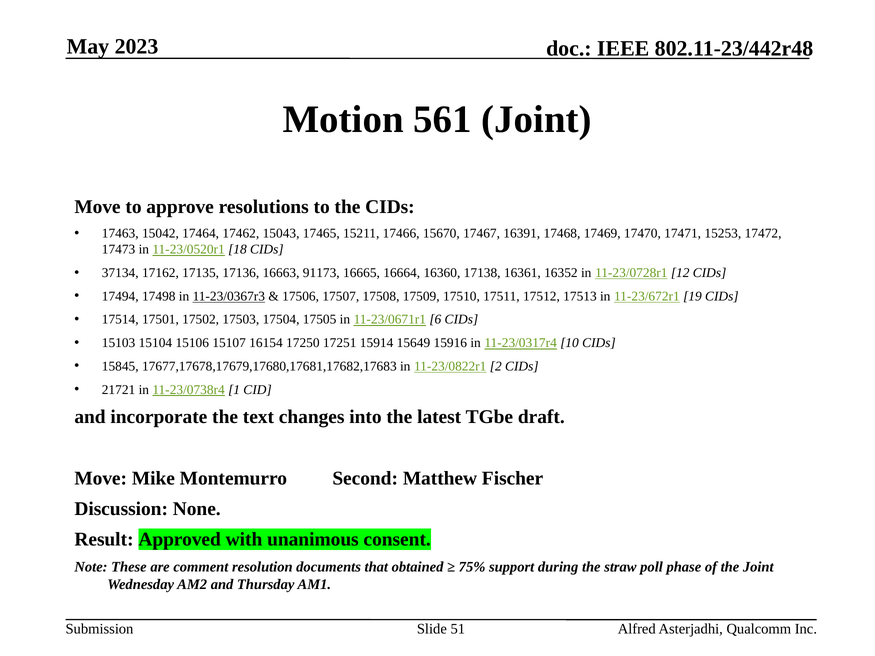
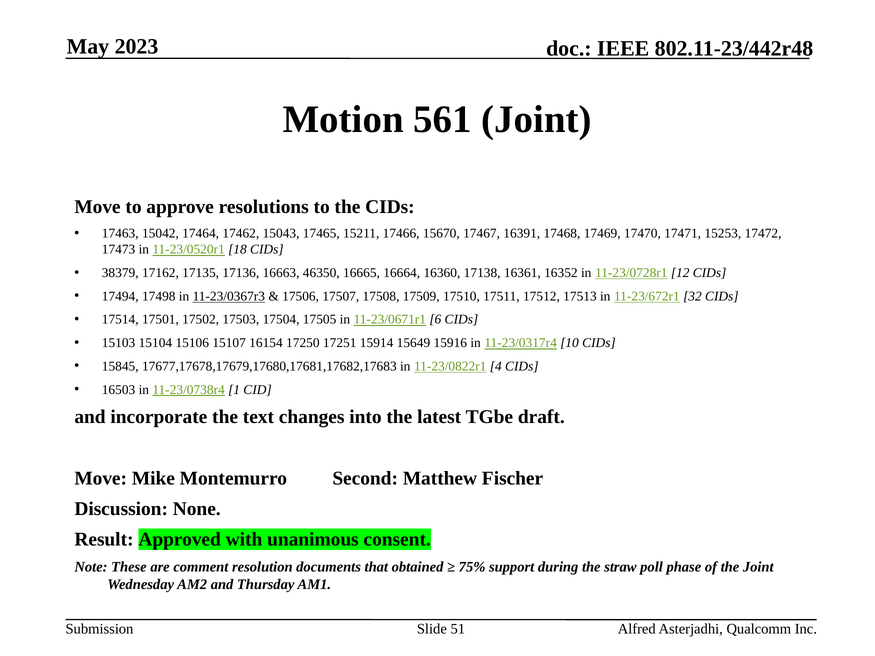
37134: 37134 -> 38379
91173: 91173 -> 46350
19: 19 -> 32
2: 2 -> 4
21721: 21721 -> 16503
